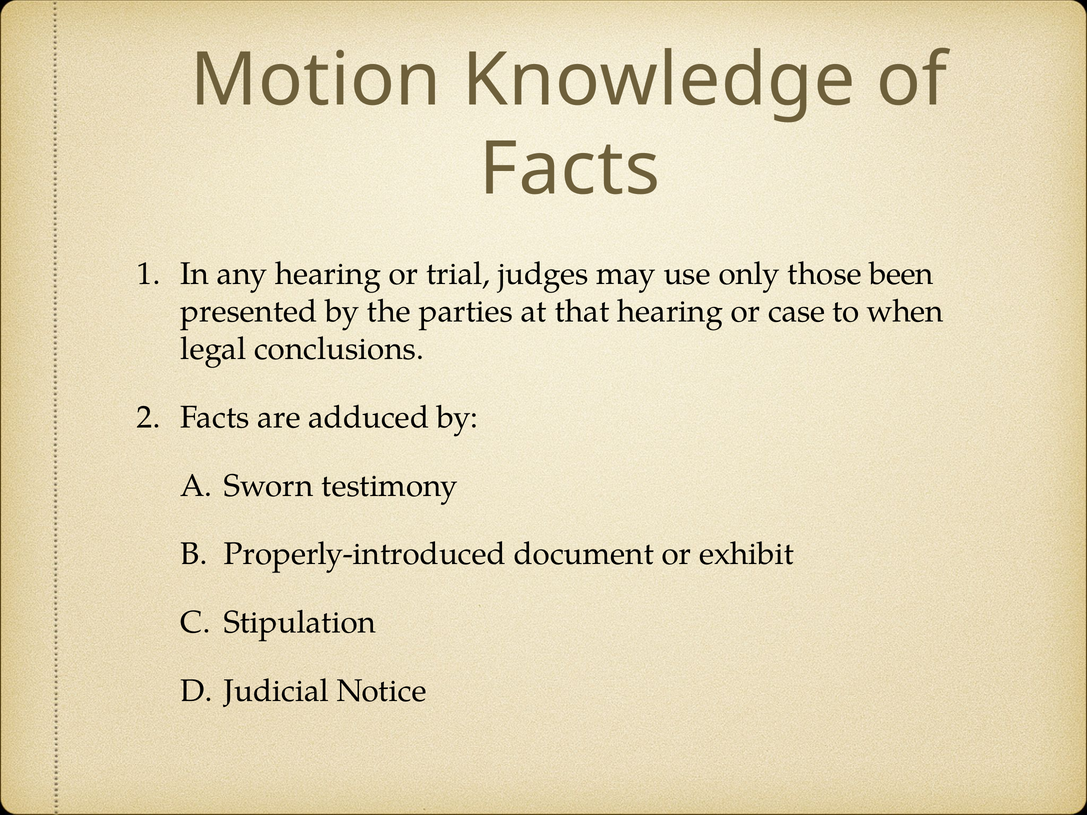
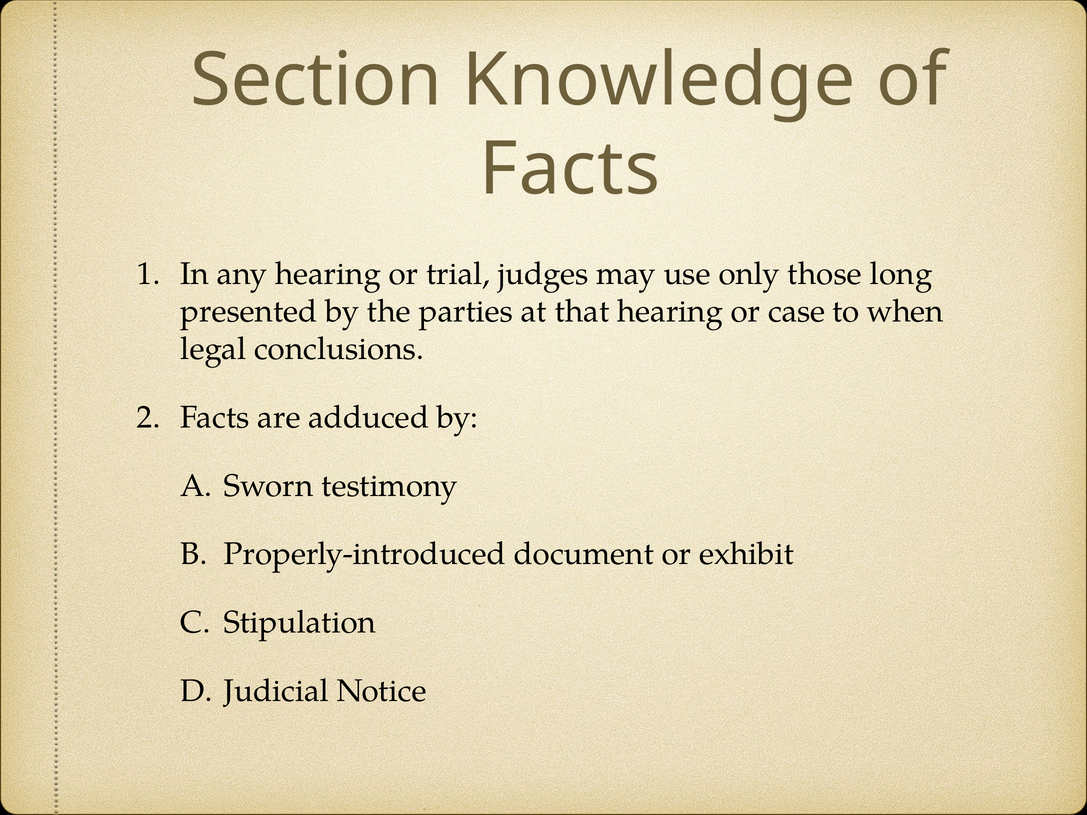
Motion: Motion -> Section
been: been -> long
